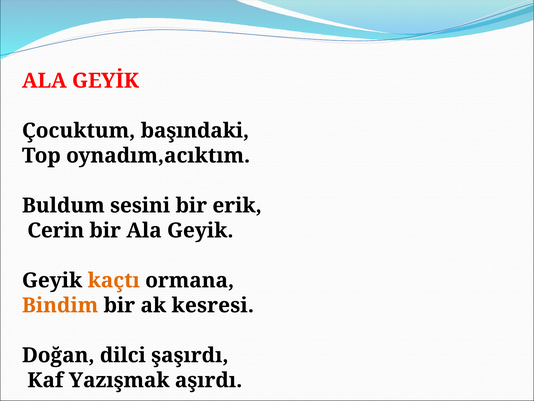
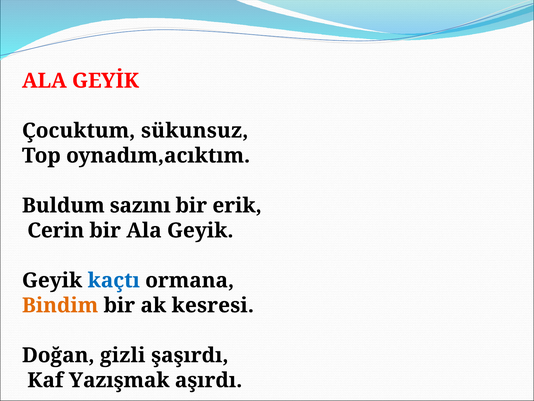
başındaki: başındaki -> sükunsuz
sesini: sesini -> sazını
kaçtı colour: orange -> blue
dilci: dilci -> gizli
